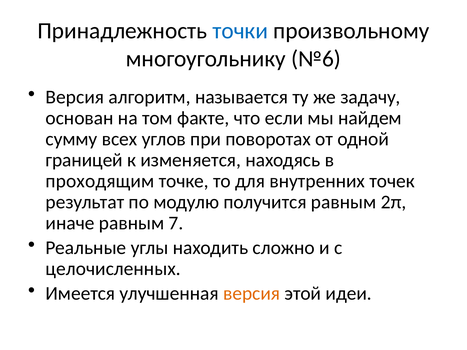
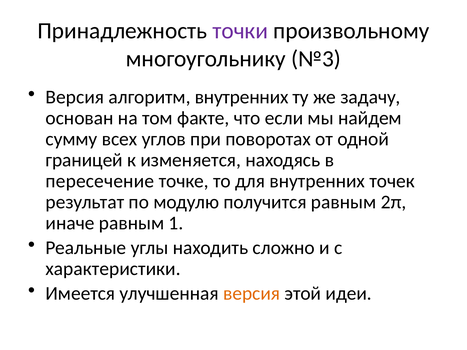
точки colour: blue -> purple
№6: №6 -> №3
алгоритм называется: называется -> внутренних
проходящим: проходящим -> пересечение
7: 7 -> 1
целочисленных: целочисленных -> характеристики
